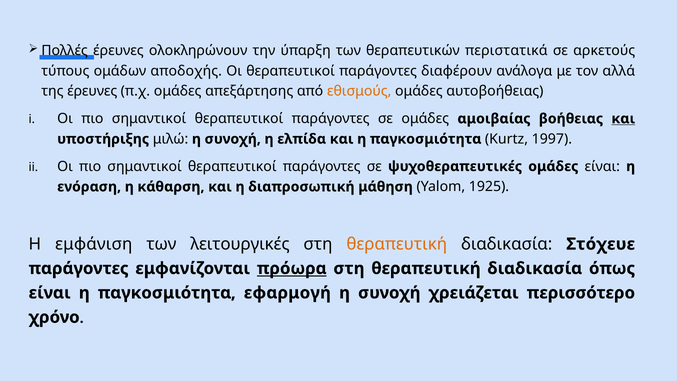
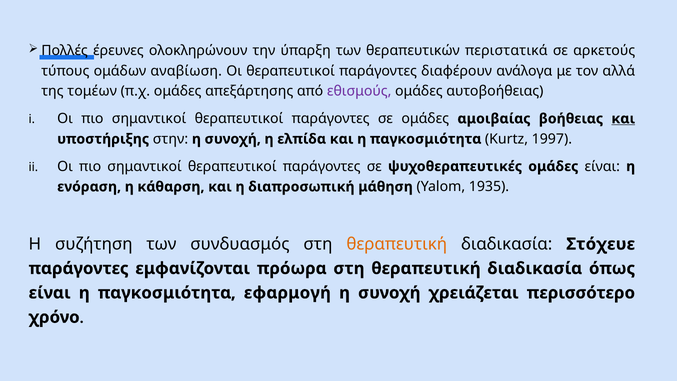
αποδοχής: αποδοχής -> αναβίωση
της έρευνες: έρευνες -> τομέων
εθισμούς colour: orange -> purple
μιλώ: μιλώ -> στην
1925: 1925 -> 1935
εμφάνιση: εμφάνιση -> συζήτηση
λειτουργικές: λειτουργικές -> συνδυασμός
πρόωρα underline: present -> none
